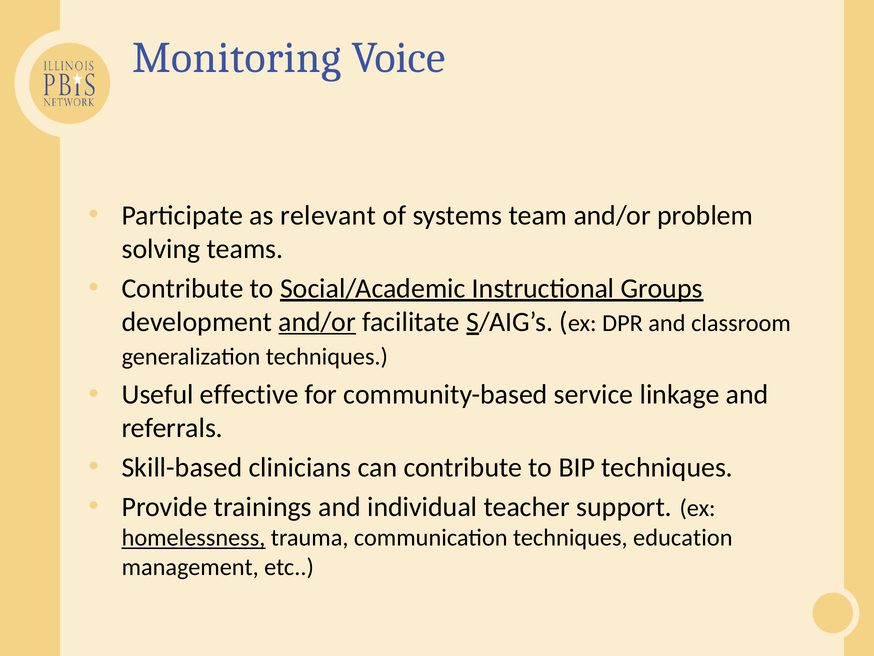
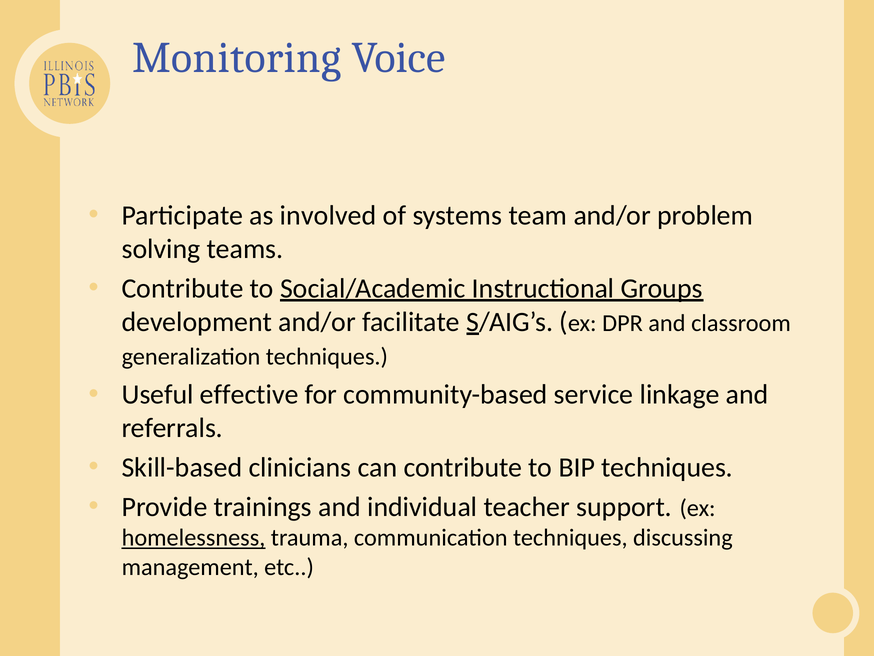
relevant: relevant -> involved
and/or at (317, 322) underline: present -> none
education: education -> discussing
